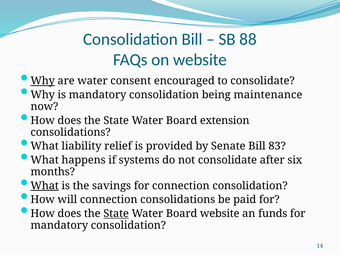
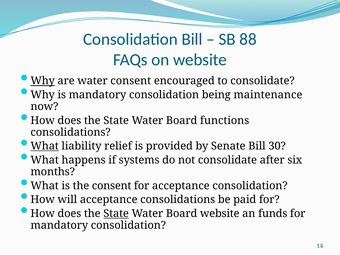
extension: extension -> functions
What at (45, 146) underline: none -> present
83: 83 -> 30
What at (45, 186) underline: present -> none
the savings: savings -> consent
for connection: connection -> acceptance
will connection: connection -> acceptance
